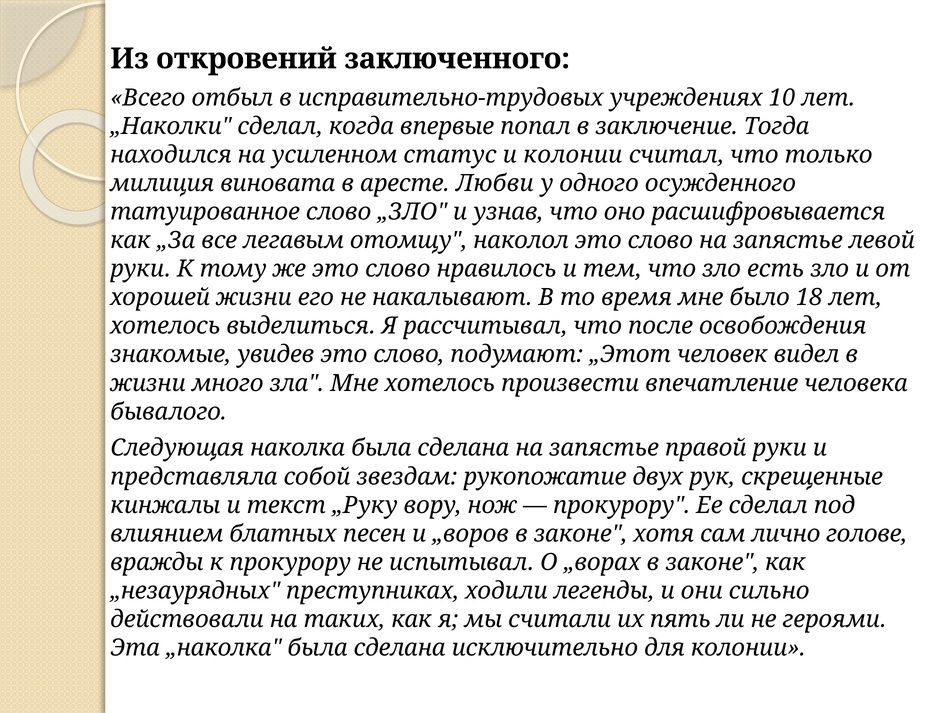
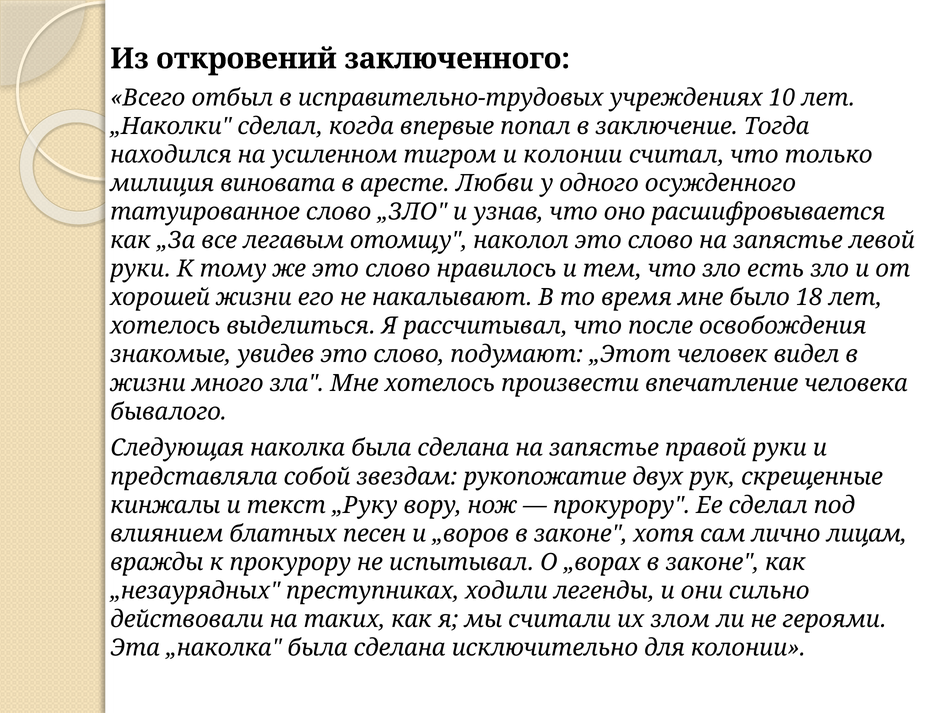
статус: статус -> тигром
голове: голове -> лицам
пять: пять -> злом
